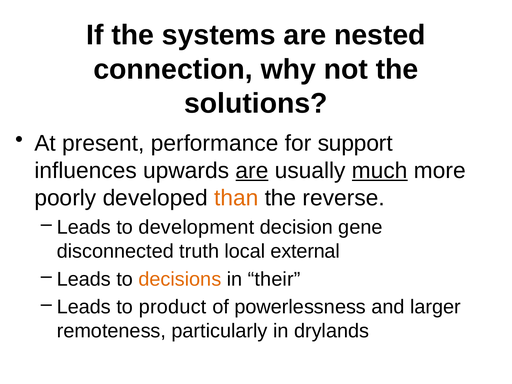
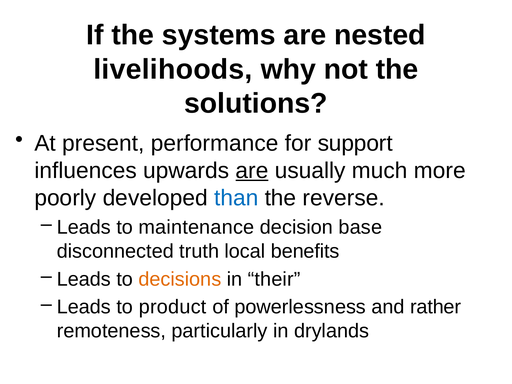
connection: connection -> livelihoods
much underline: present -> none
than colour: orange -> blue
development: development -> maintenance
gene: gene -> base
external: external -> benefits
larger: larger -> rather
